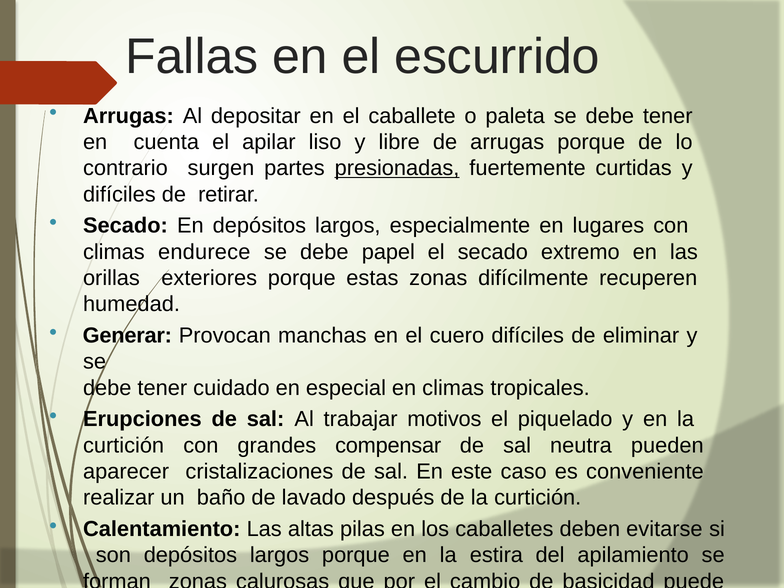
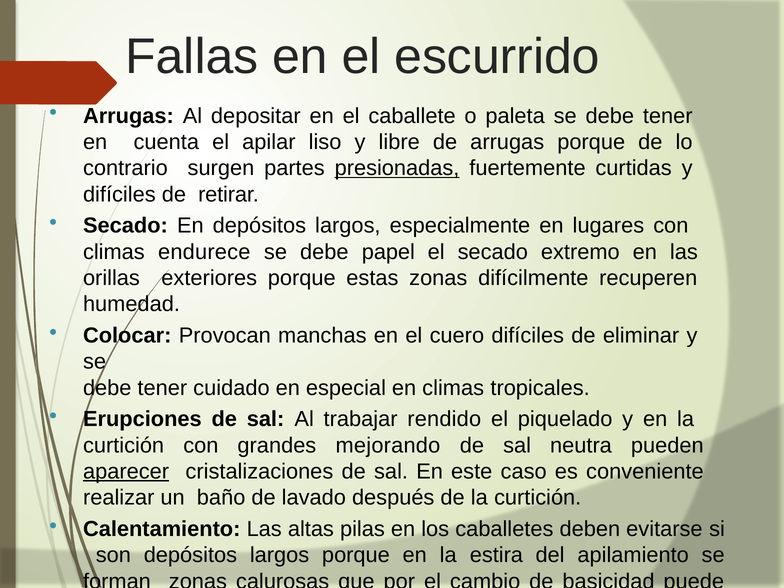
Generar: Generar -> Colocar
motivos: motivos -> rendido
compensar: compensar -> mejorando
aparecer underline: none -> present
